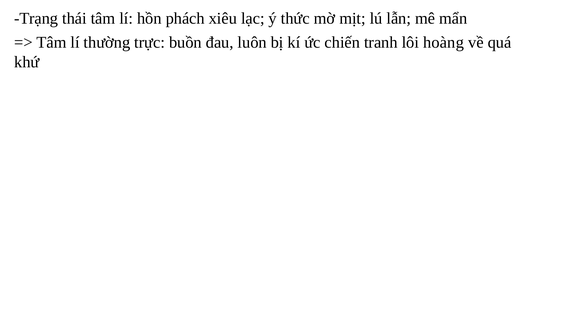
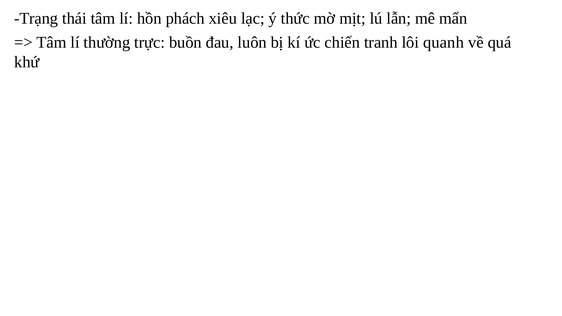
hoàng: hoàng -> quanh
